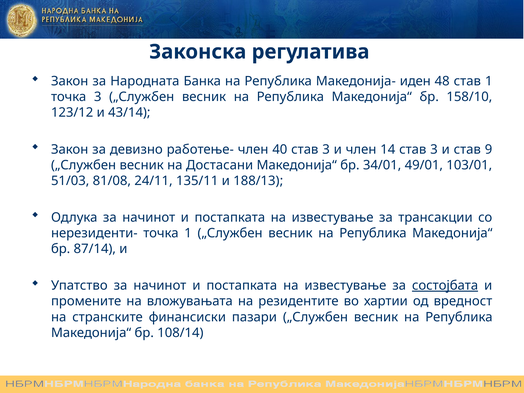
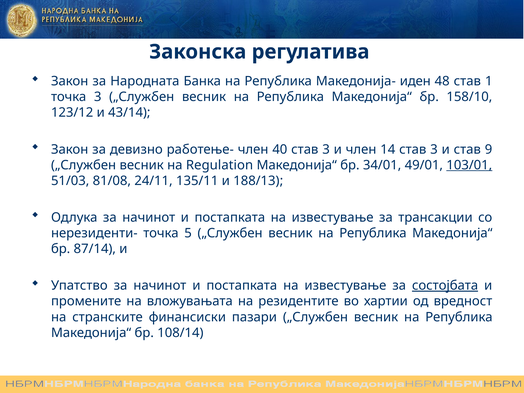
Достасани: Достасани -> Regulation
103/01 underline: none -> present
точка 1: 1 -> 5
